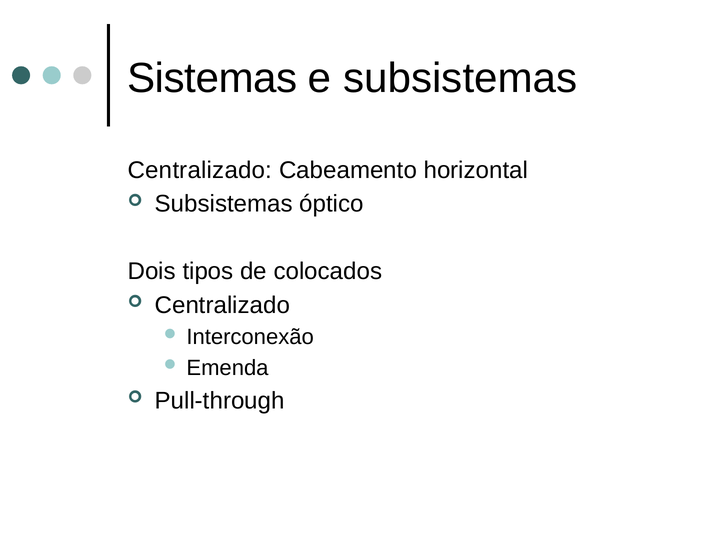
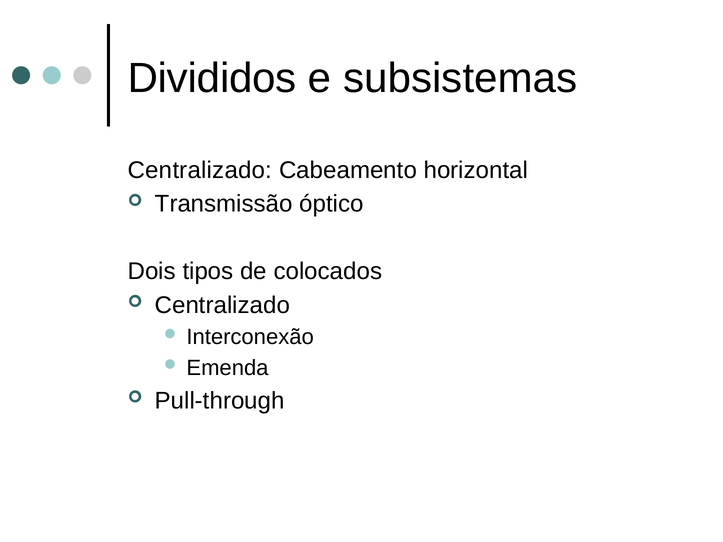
Sistemas: Sistemas -> Divididos
Subsistemas at (224, 204): Subsistemas -> Transmissão
